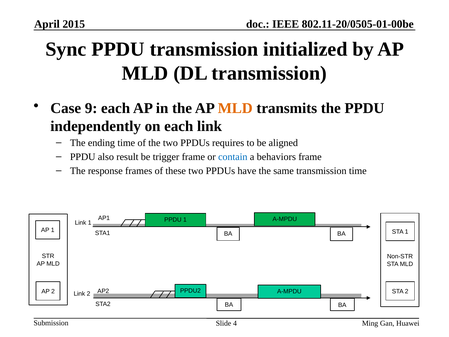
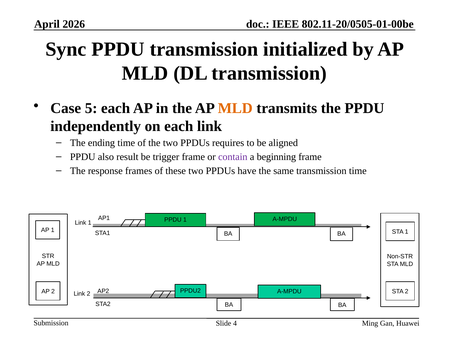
2015: 2015 -> 2026
9: 9 -> 5
contain colour: blue -> purple
behaviors: behaviors -> beginning
